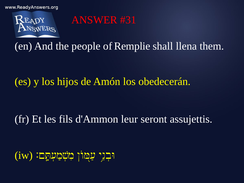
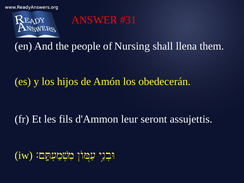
Remplie: Remplie -> Nursing
